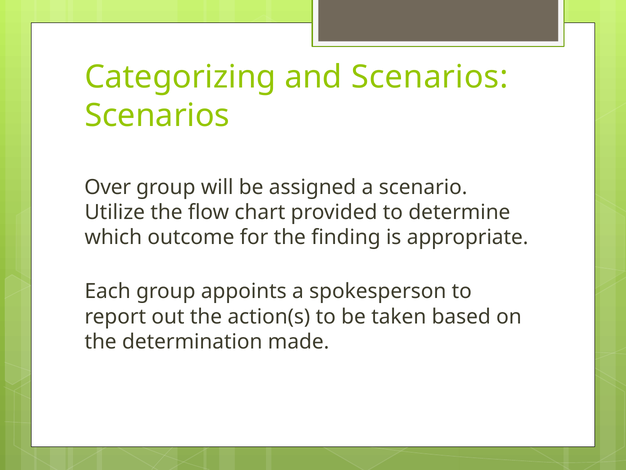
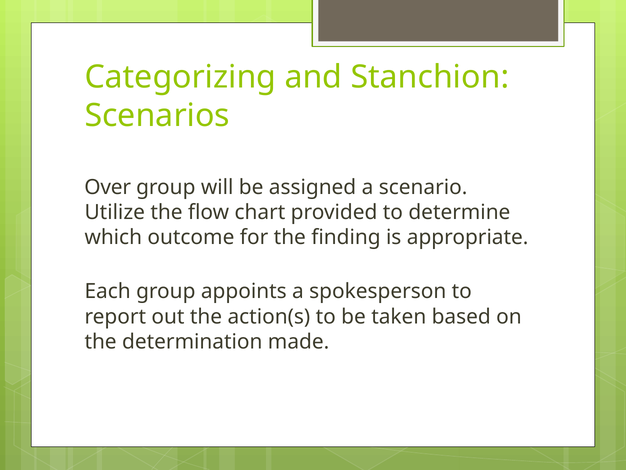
and Scenarios: Scenarios -> Stanchion
